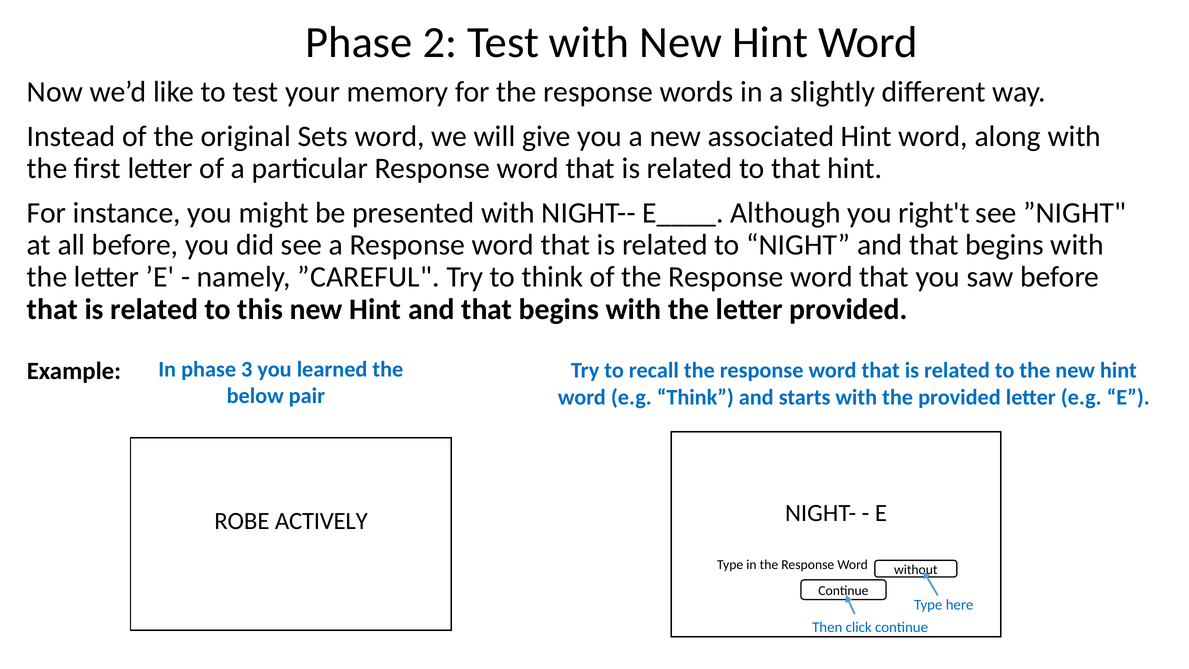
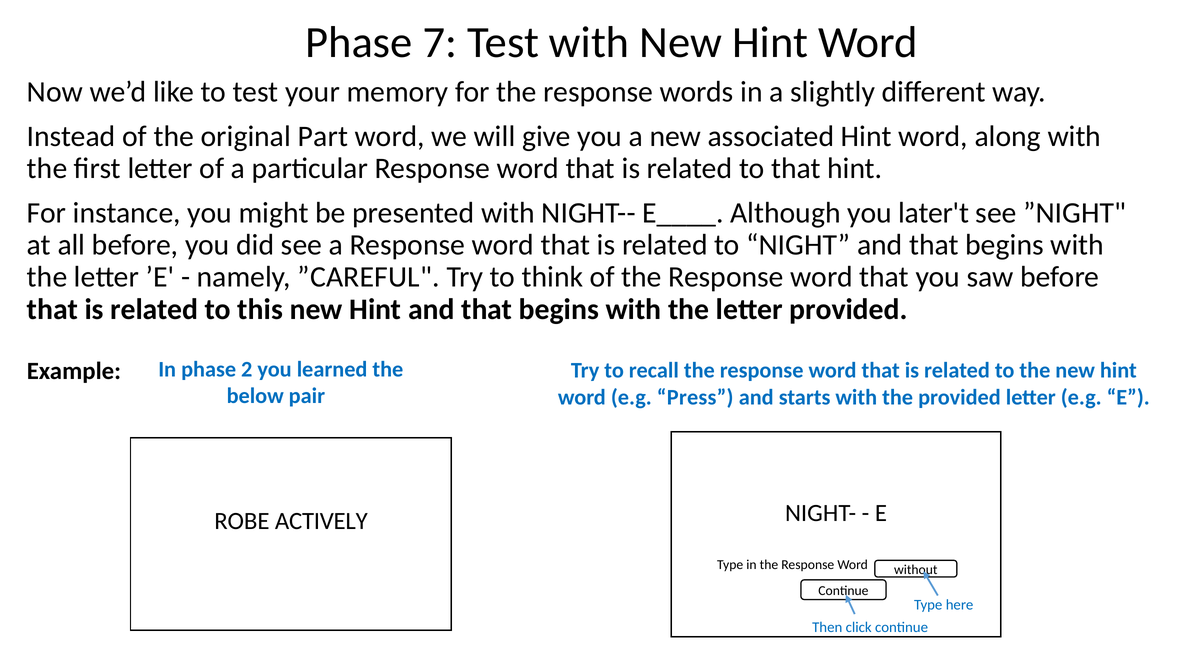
2: 2 -> 7
Sets: Sets -> Part
right't: right't -> later't
3: 3 -> 2
e.g Think: Think -> Press
